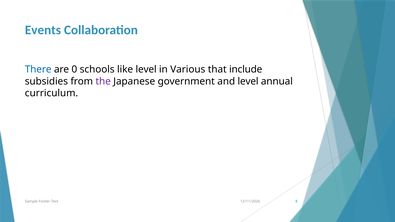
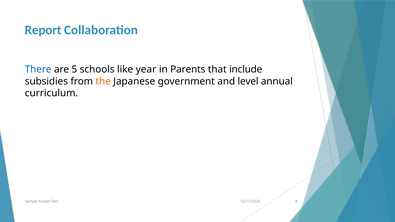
Events: Events -> Report
0: 0 -> 5
like level: level -> year
Various: Various -> Parents
the colour: purple -> orange
